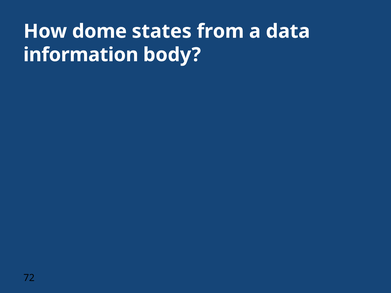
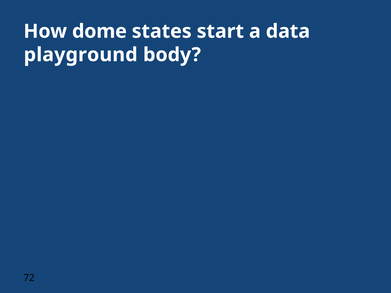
from: from -> start
information: information -> playground
